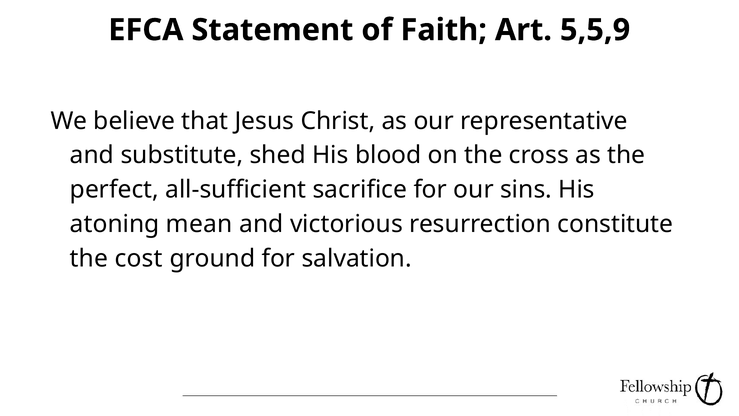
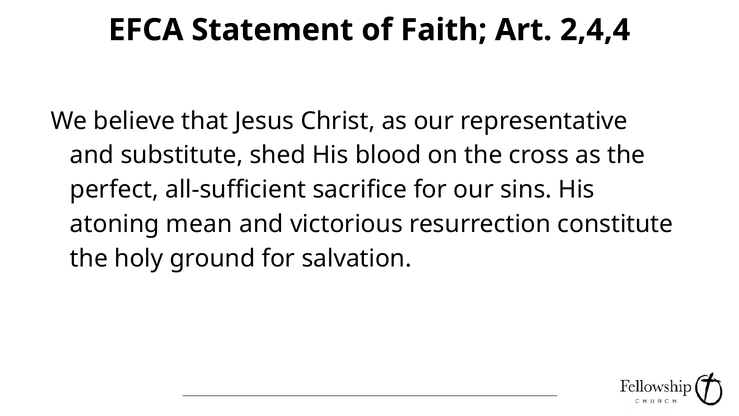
5,5,9: 5,5,9 -> 2,4,4
cost: cost -> holy
